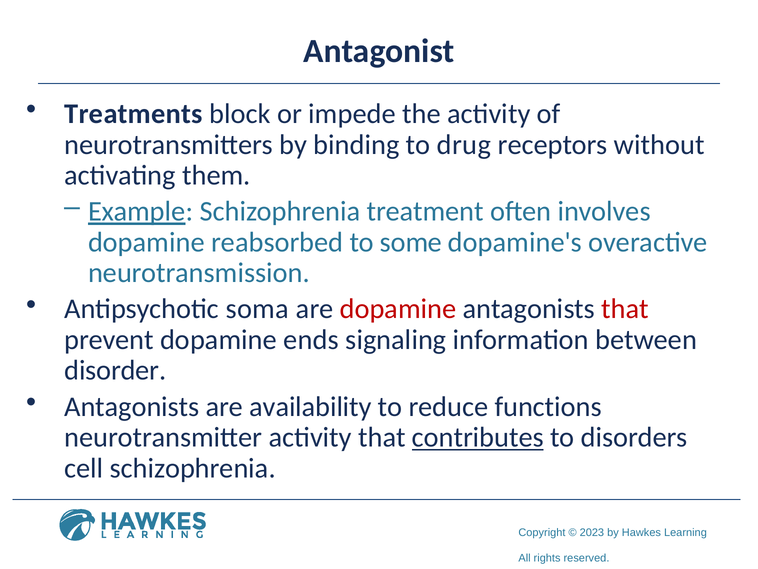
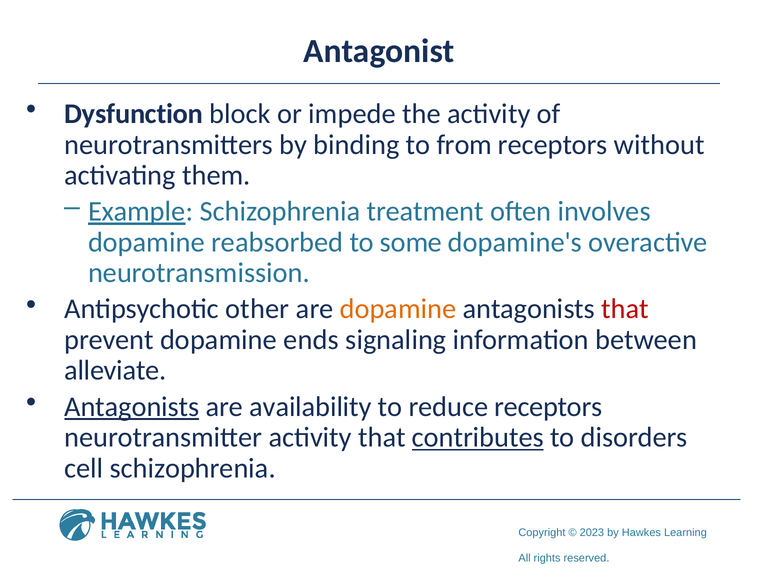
Treatments: Treatments -> Dysfunction
drug: drug -> from
soma: soma -> other
dopamine at (398, 309) colour: red -> orange
disorder: disorder -> alleviate
Antagonists at (132, 406) underline: none -> present
reduce functions: functions -> receptors
